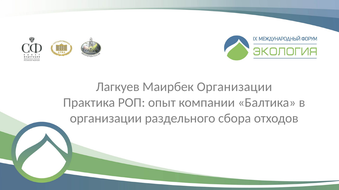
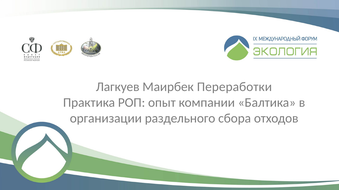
Маирбек Организации: Организации -> Переработки
